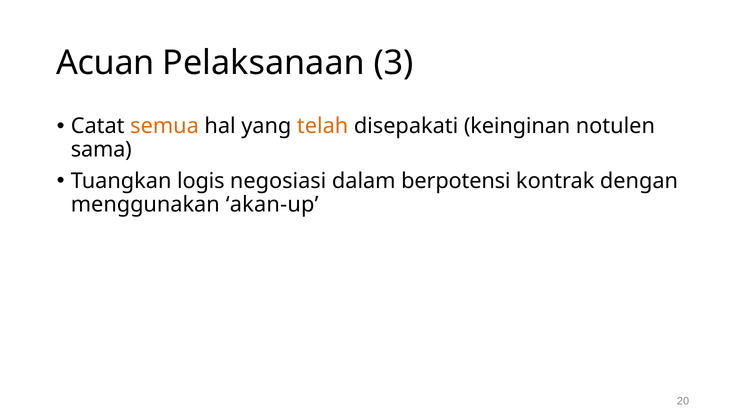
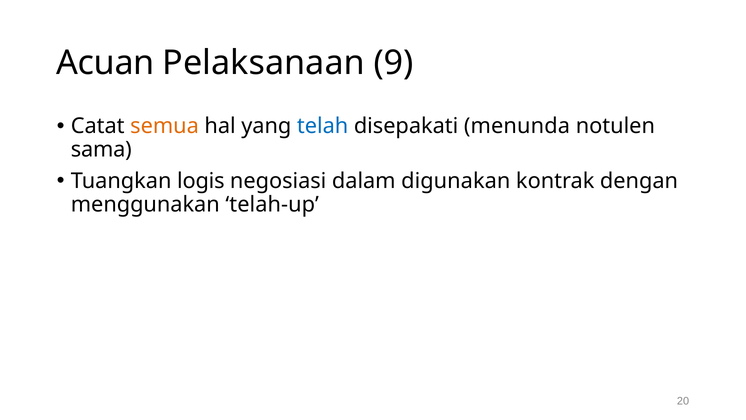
3: 3 -> 9
telah colour: orange -> blue
keinginan: keinginan -> menunda
berpotensi: berpotensi -> digunakan
akan-up: akan-up -> telah-up
